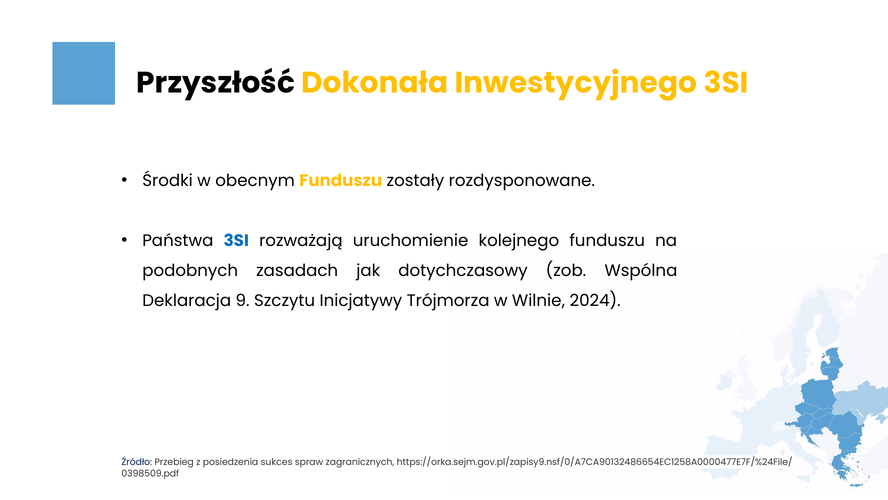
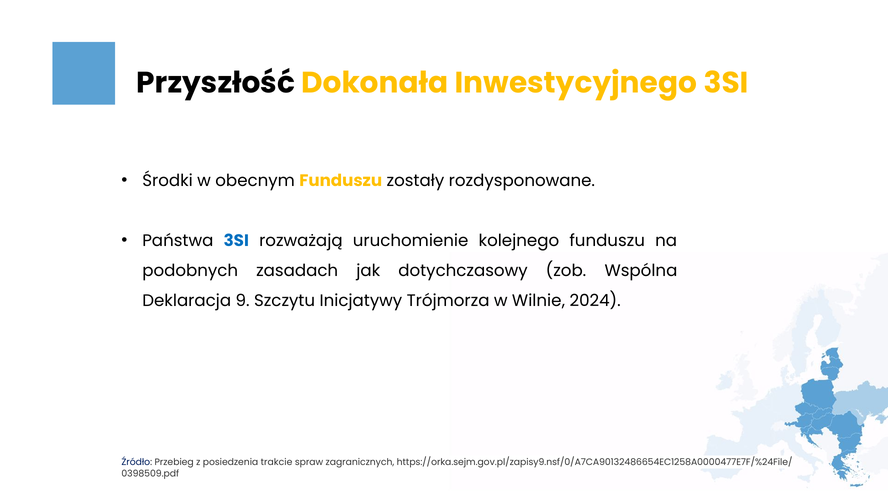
sukces: sukces -> trakcie
